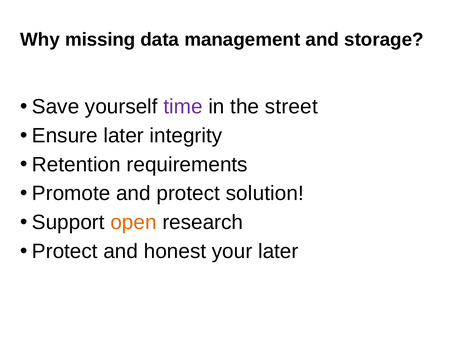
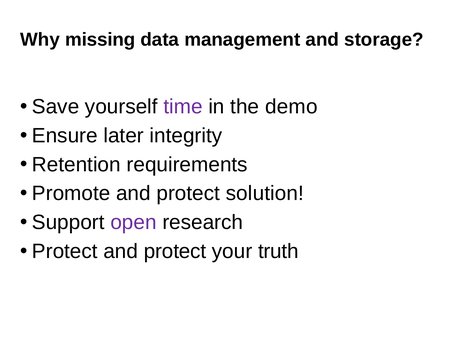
street: street -> demo
open colour: orange -> purple
Protect and honest: honest -> protect
your later: later -> truth
